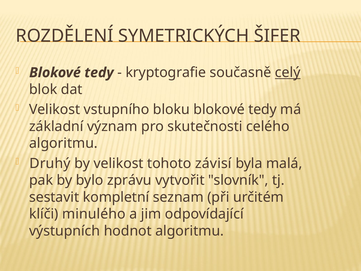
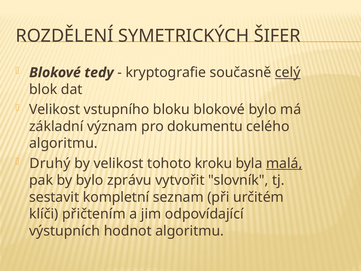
bloku blokové tedy: tedy -> bylo
skutečnosti: skutečnosti -> dokumentu
závisí: závisí -> kroku
malá underline: none -> present
minulého: minulého -> přičtením
